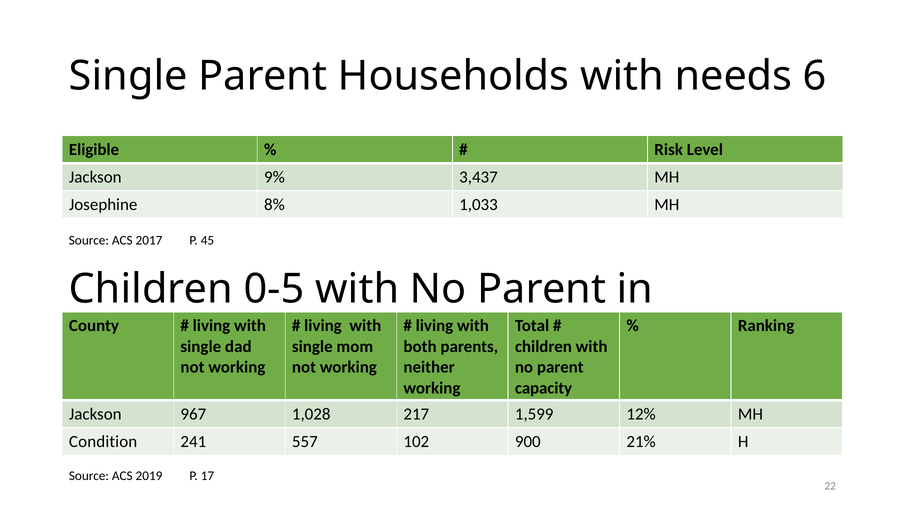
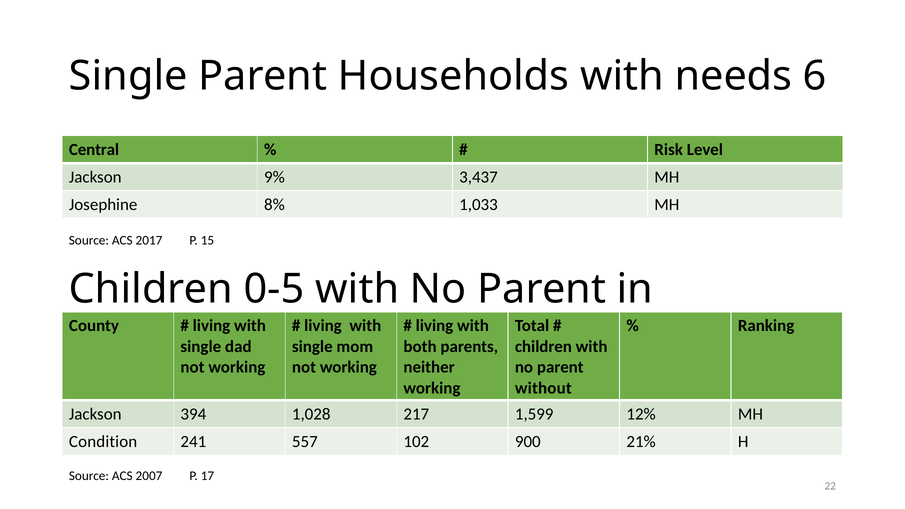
Eligible: Eligible -> Central
45: 45 -> 15
capacity: capacity -> without
967: 967 -> 394
2019: 2019 -> 2007
